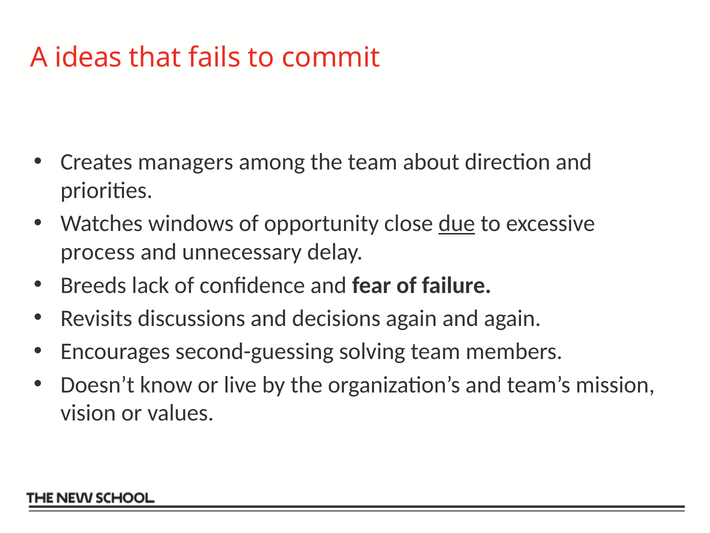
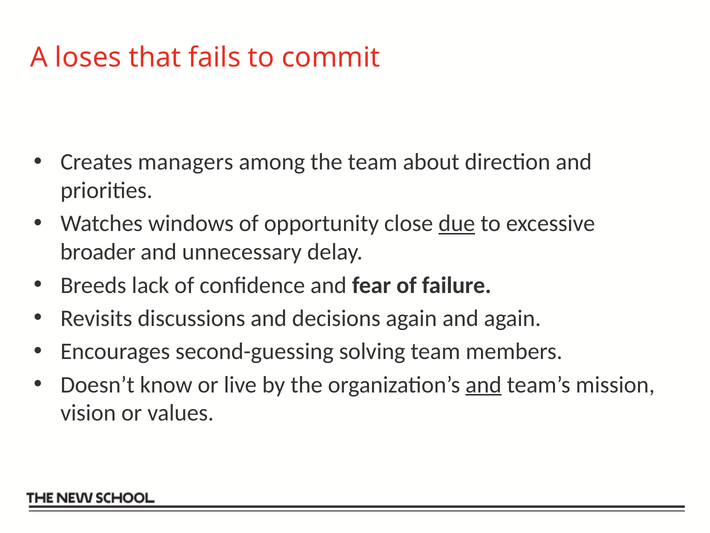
ideas: ideas -> loses
process: process -> broader
and at (484, 384) underline: none -> present
